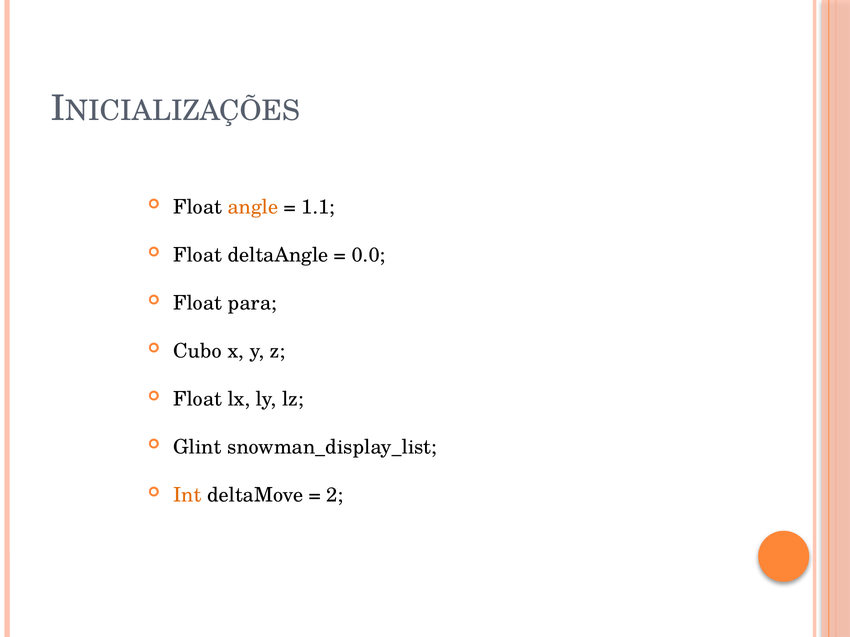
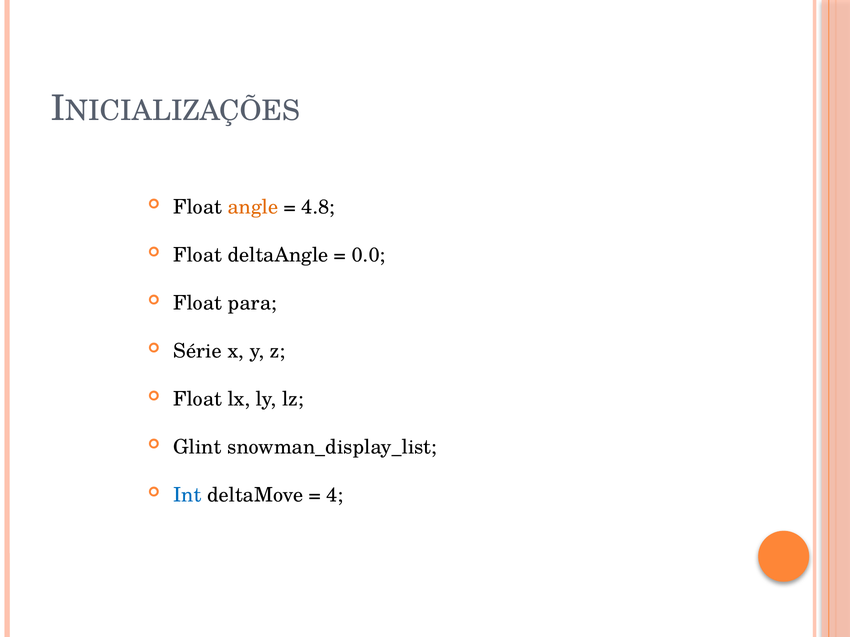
1.1: 1.1 -> 4.8
Cubo: Cubo -> Série
Int colour: orange -> blue
2: 2 -> 4
